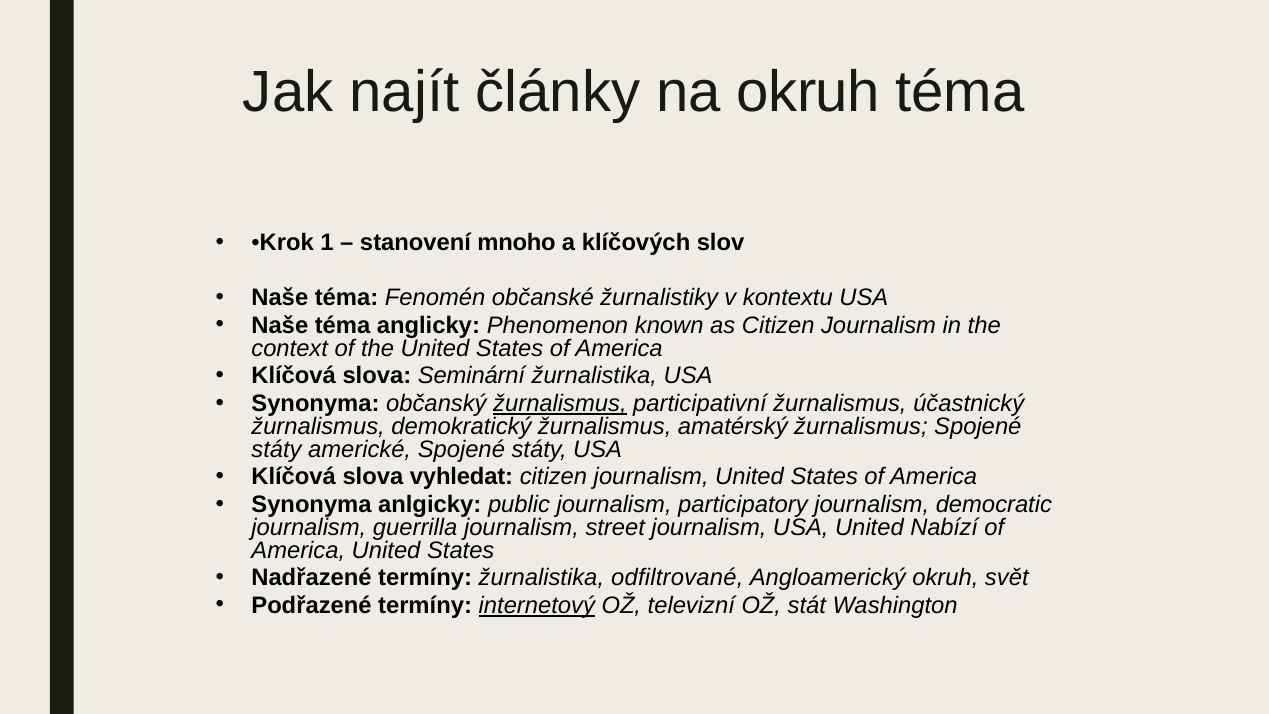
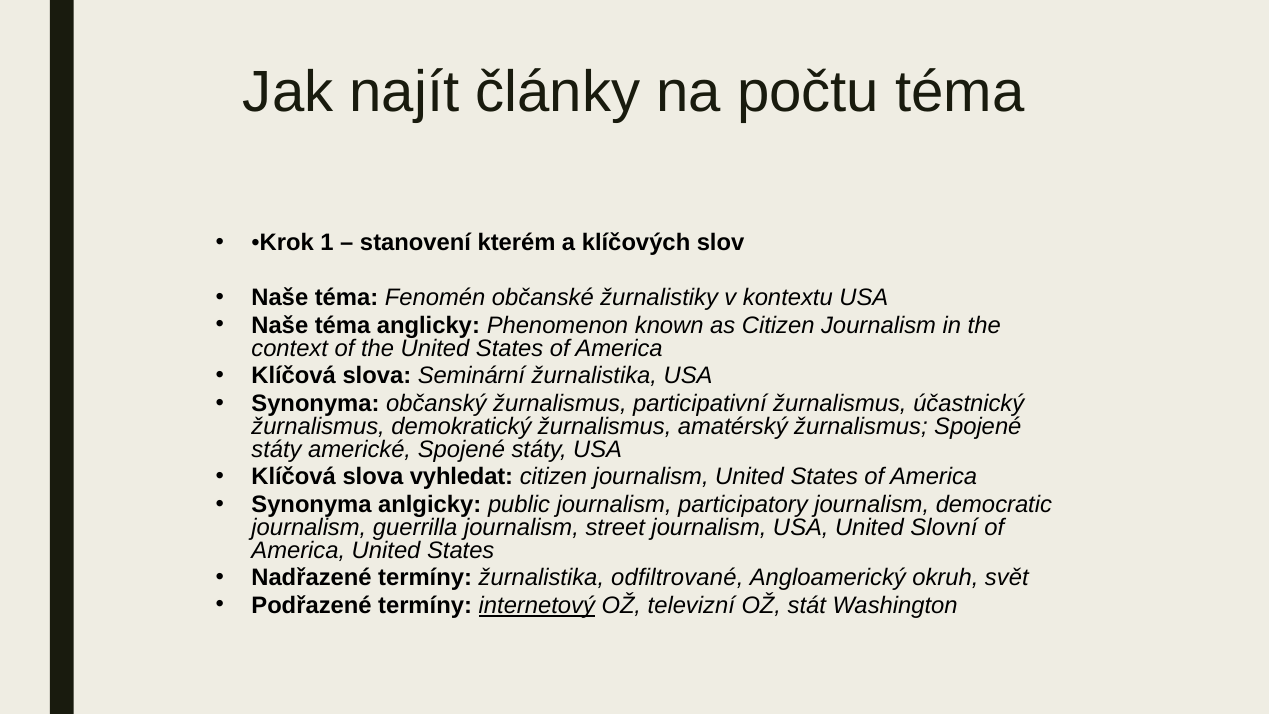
na okruh: okruh -> počtu
mnoho: mnoho -> kterém
žurnalismus at (560, 404) underline: present -> none
Nabízí: Nabízí -> Slovní
